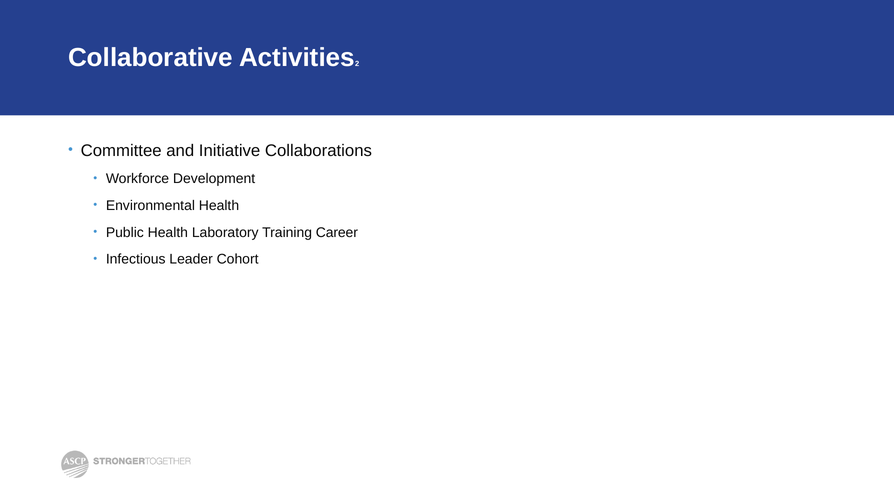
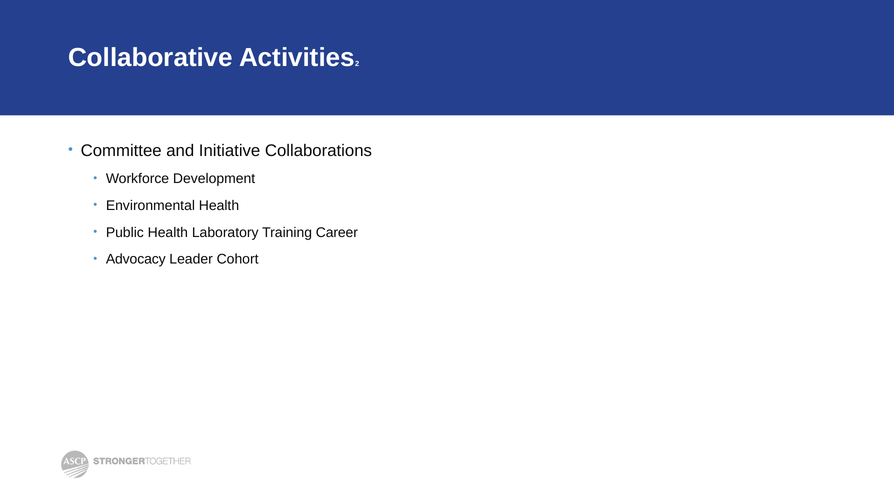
Infectious: Infectious -> Advocacy
